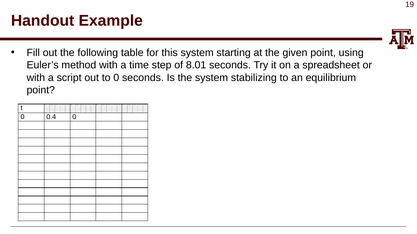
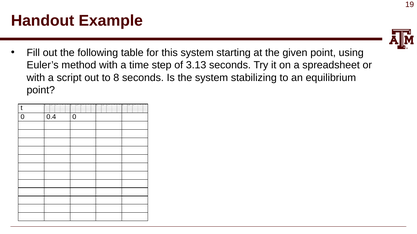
8.01: 8.01 -> 3.13
to 0: 0 -> 8
